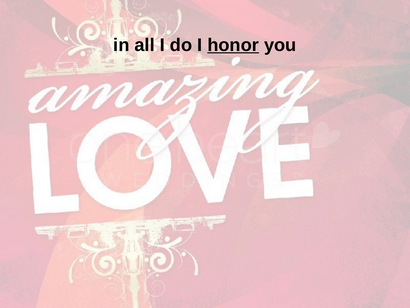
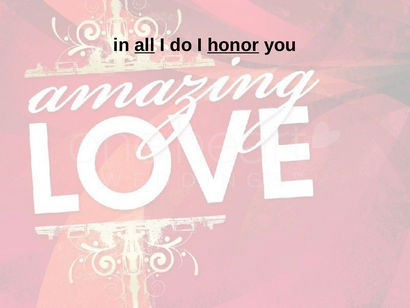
all underline: none -> present
